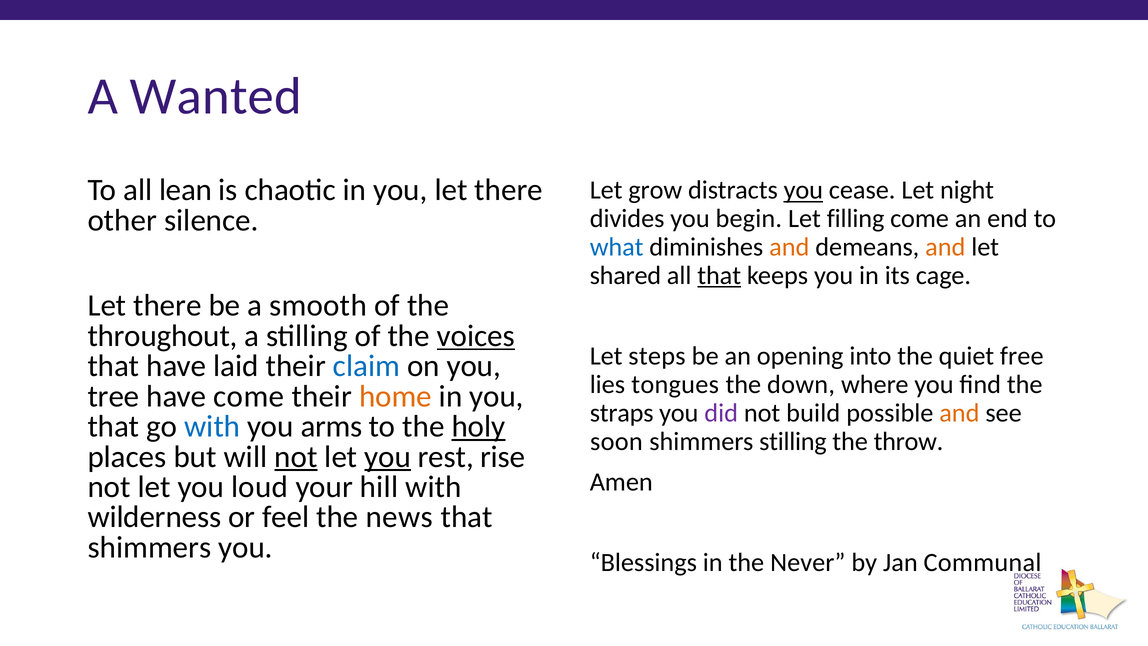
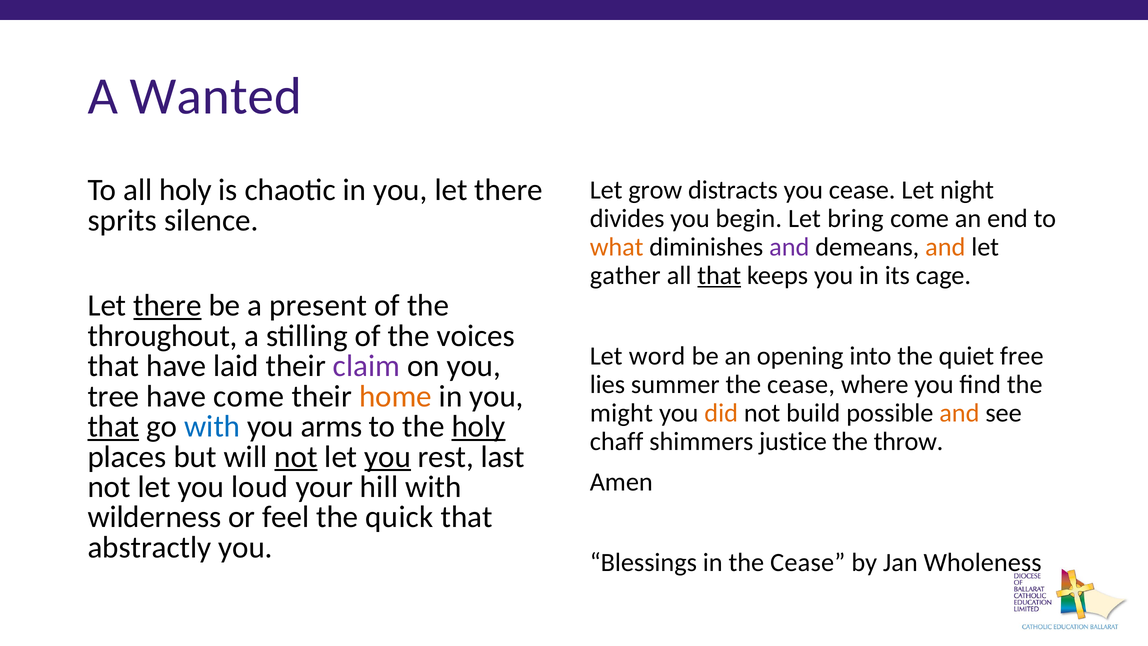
all lean: lean -> holy
you at (803, 190) underline: present -> none
other: other -> sprits
filling: filling -> bring
what colour: blue -> orange
and at (789, 247) colour: orange -> purple
shared: shared -> gather
there at (167, 306) underline: none -> present
smooth: smooth -> present
voices underline: present -> none
steps: steps -> word
claim colour: blue -> purple
tongues: tongues -> summer
down at (801, 385): down -> cease
straps: straps -> might
did colour: purple -> orange
that at (113, 426) underline: none -> present
soon: soon -> chaff
shimmers stilling: stilling -> justice
rise: rise -> last
news: news -> quick
shimmers at (149, 547): shimmers -> abstractly
in the Never: Never -> Cease
Communal: Communal -> Wholeness
